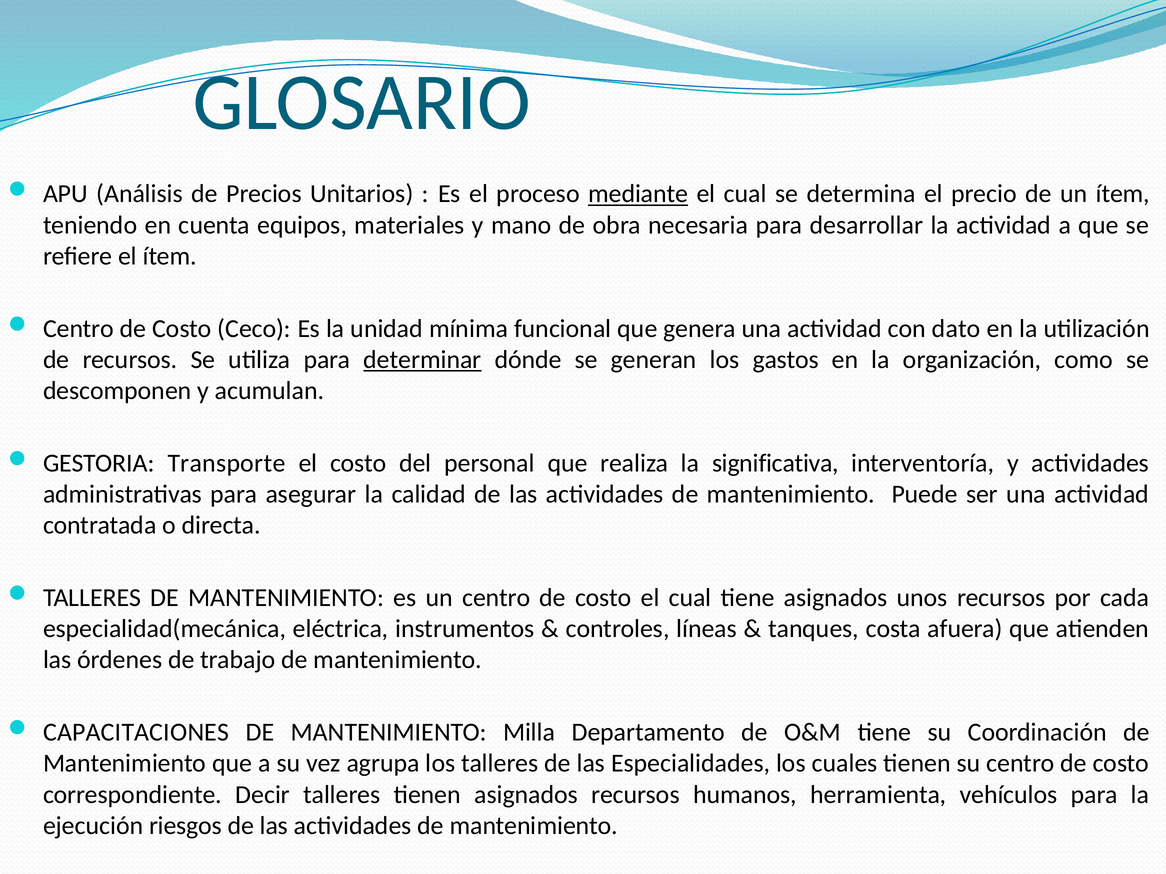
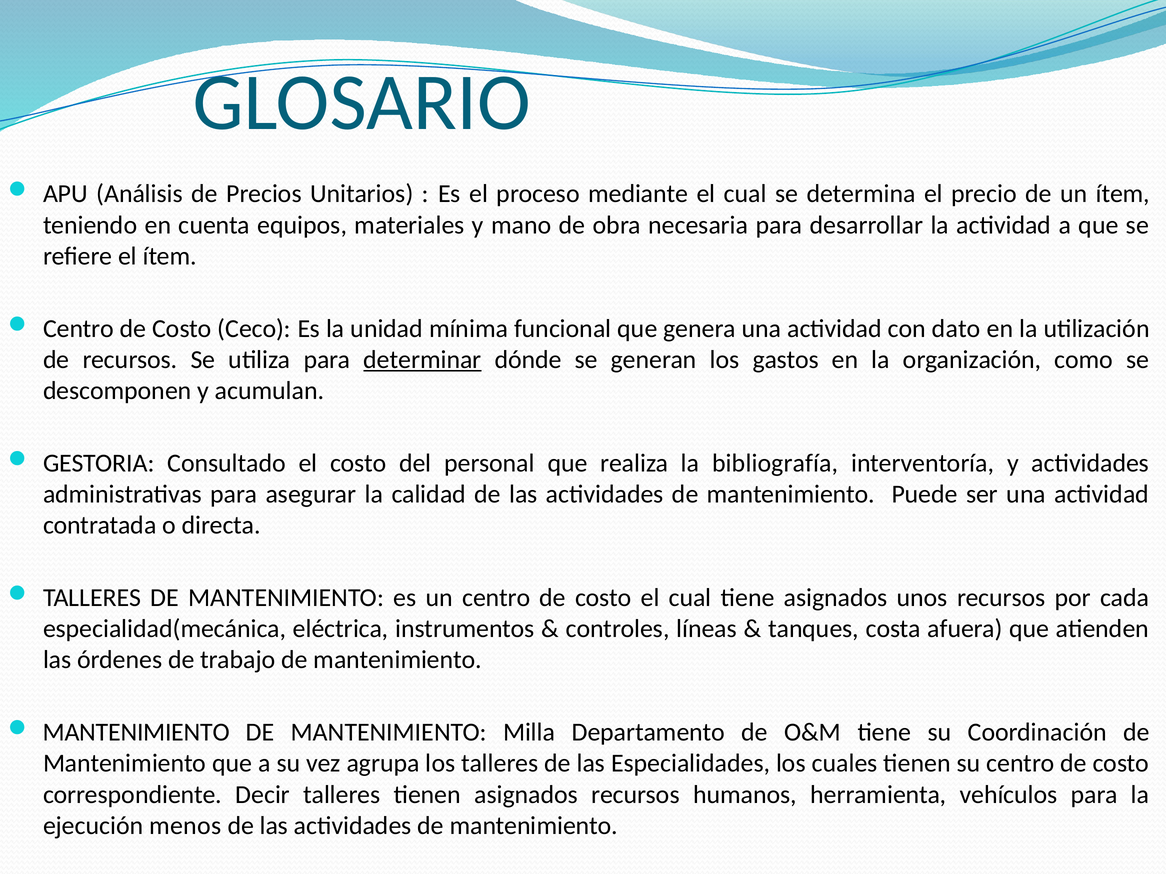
mediante underline: present -> none
Transporte: Transporte -> Consultado
significativa: significativa -> bibliografía
CAPACITACIONES at (136, 733): CAPACITACIONES -> MANTENIMIENTO
riesgos: riesgos -> menos
